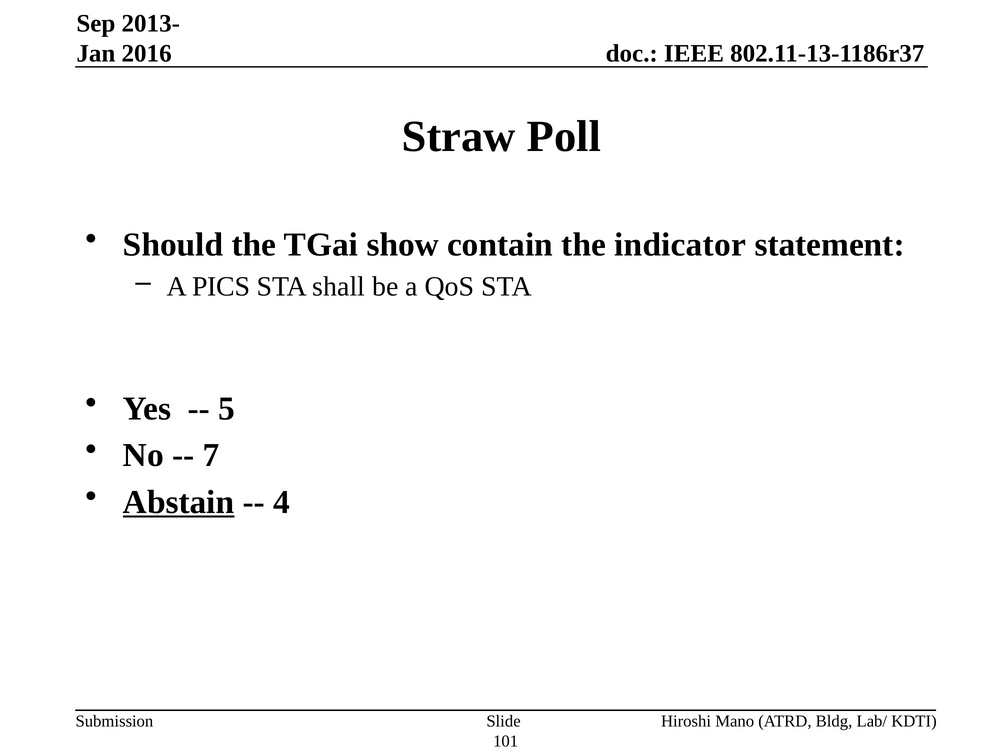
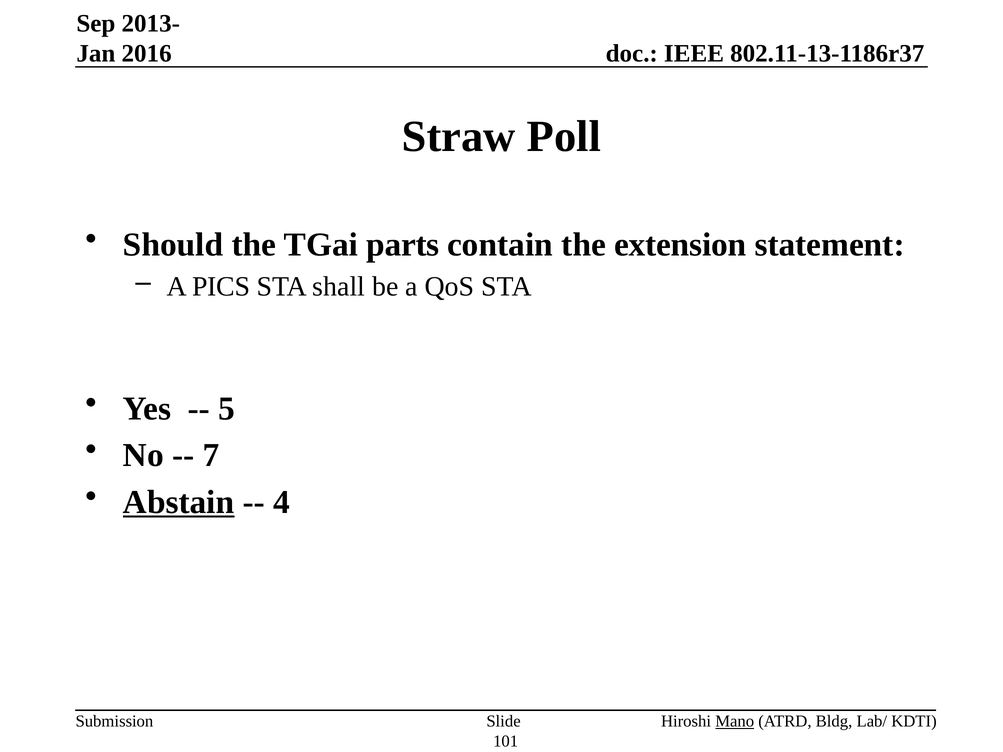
show: show -> parts
indicator: indicator -> extension
Mano underline: none -> present
